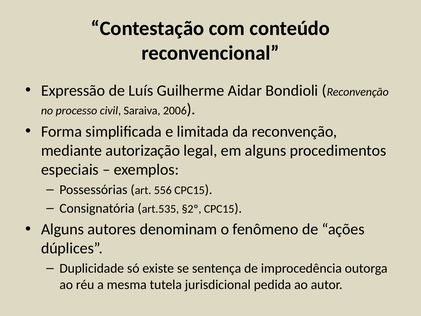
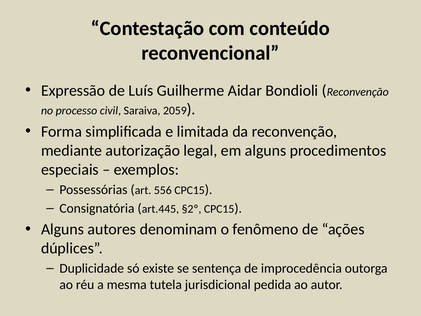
2006: 2006 -> 2059
art.535: art.535 -> art.445
